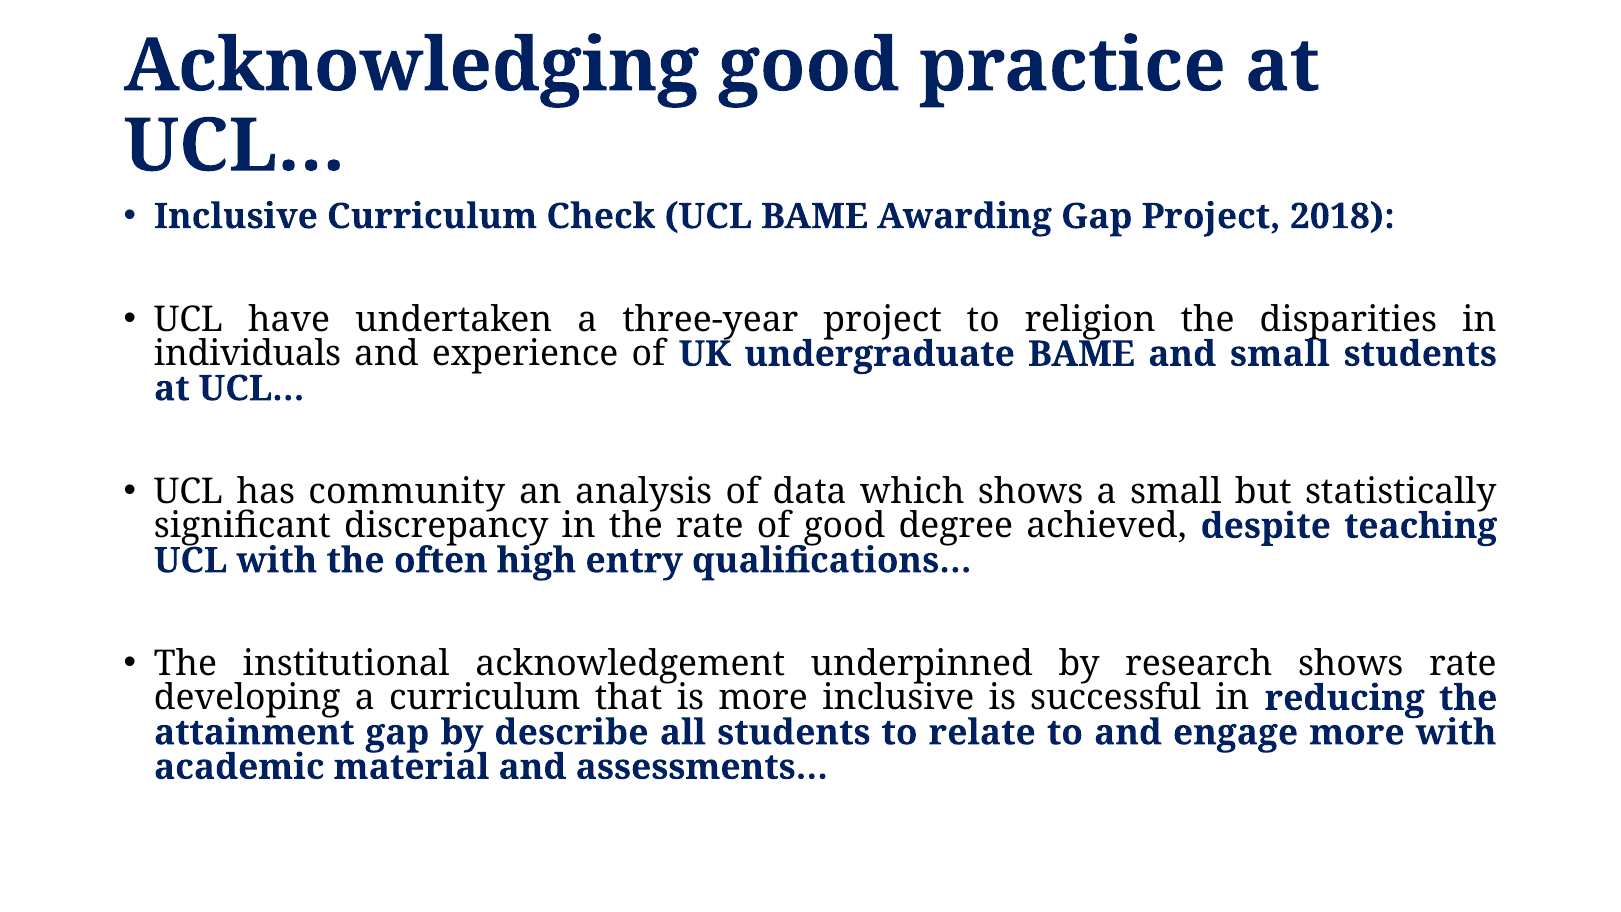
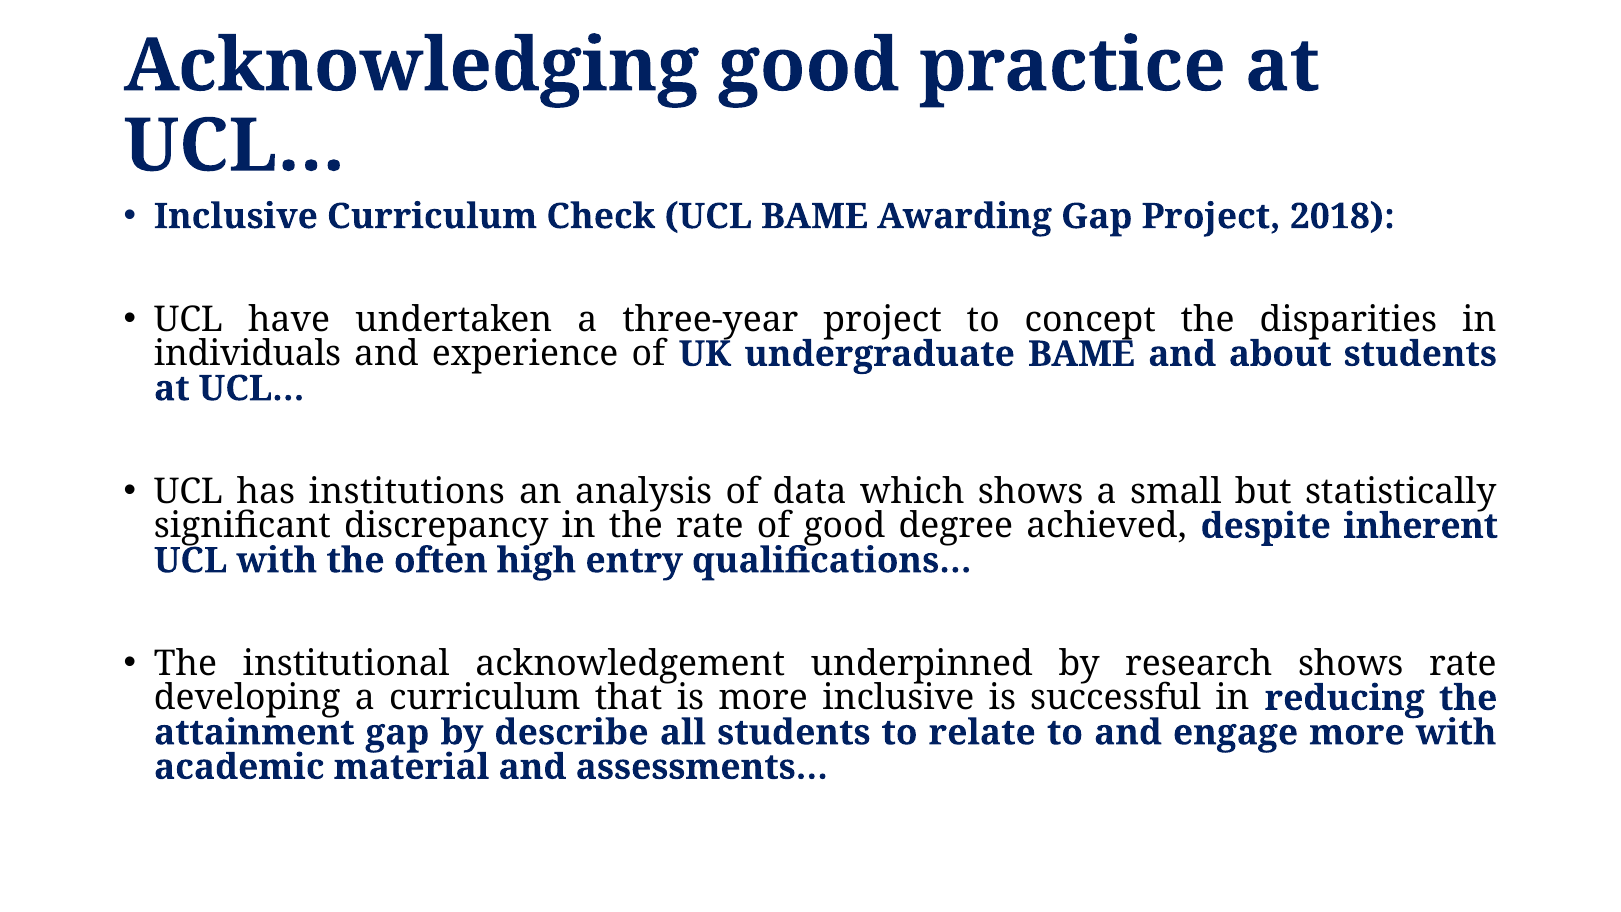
religion: religion -> concept
and small: small -> about
community: community -> institutions
teaching: teaching -> inherent
